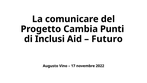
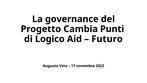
comunicare: comunicare -> governance
Inclusi: Inclusi -> Logico
